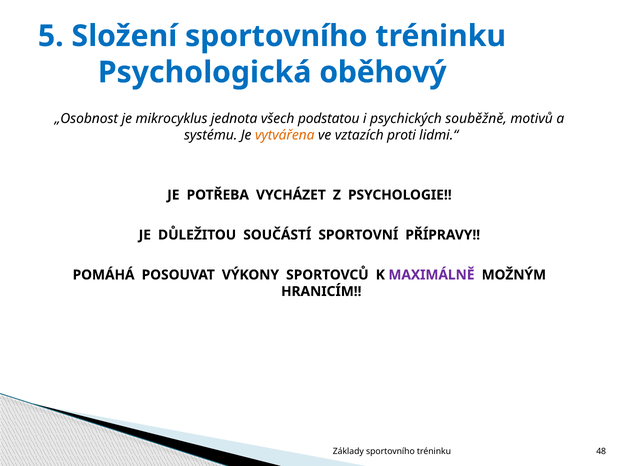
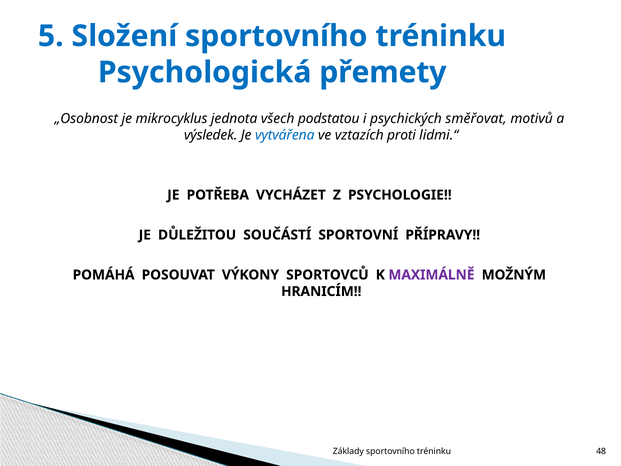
oběhový: oběhový -> přemety
souběžně: souběžně -> směřovat
systému: systému -> výsledek
vytvářena colour: orange -> blue
